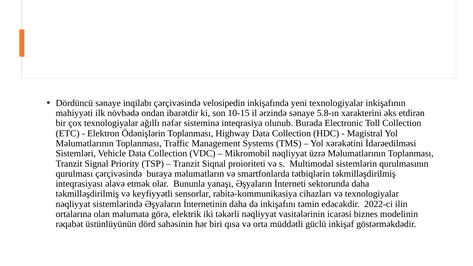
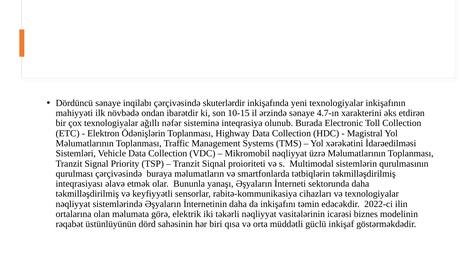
velosipedin: velosipedin -> skuterlərdir
5.8-ın: 5.8-ın -> 4.7-ın
